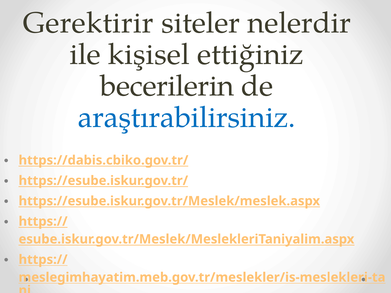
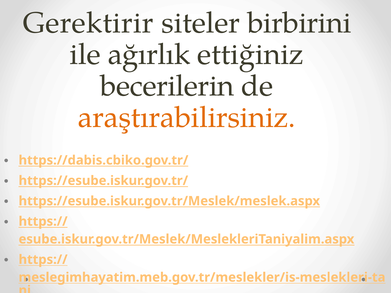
nelerdir: nelerdir -> birbirini
kişisel: kişisel -> ağırlık
araştırabilirsiniz colour: blue -> orange
